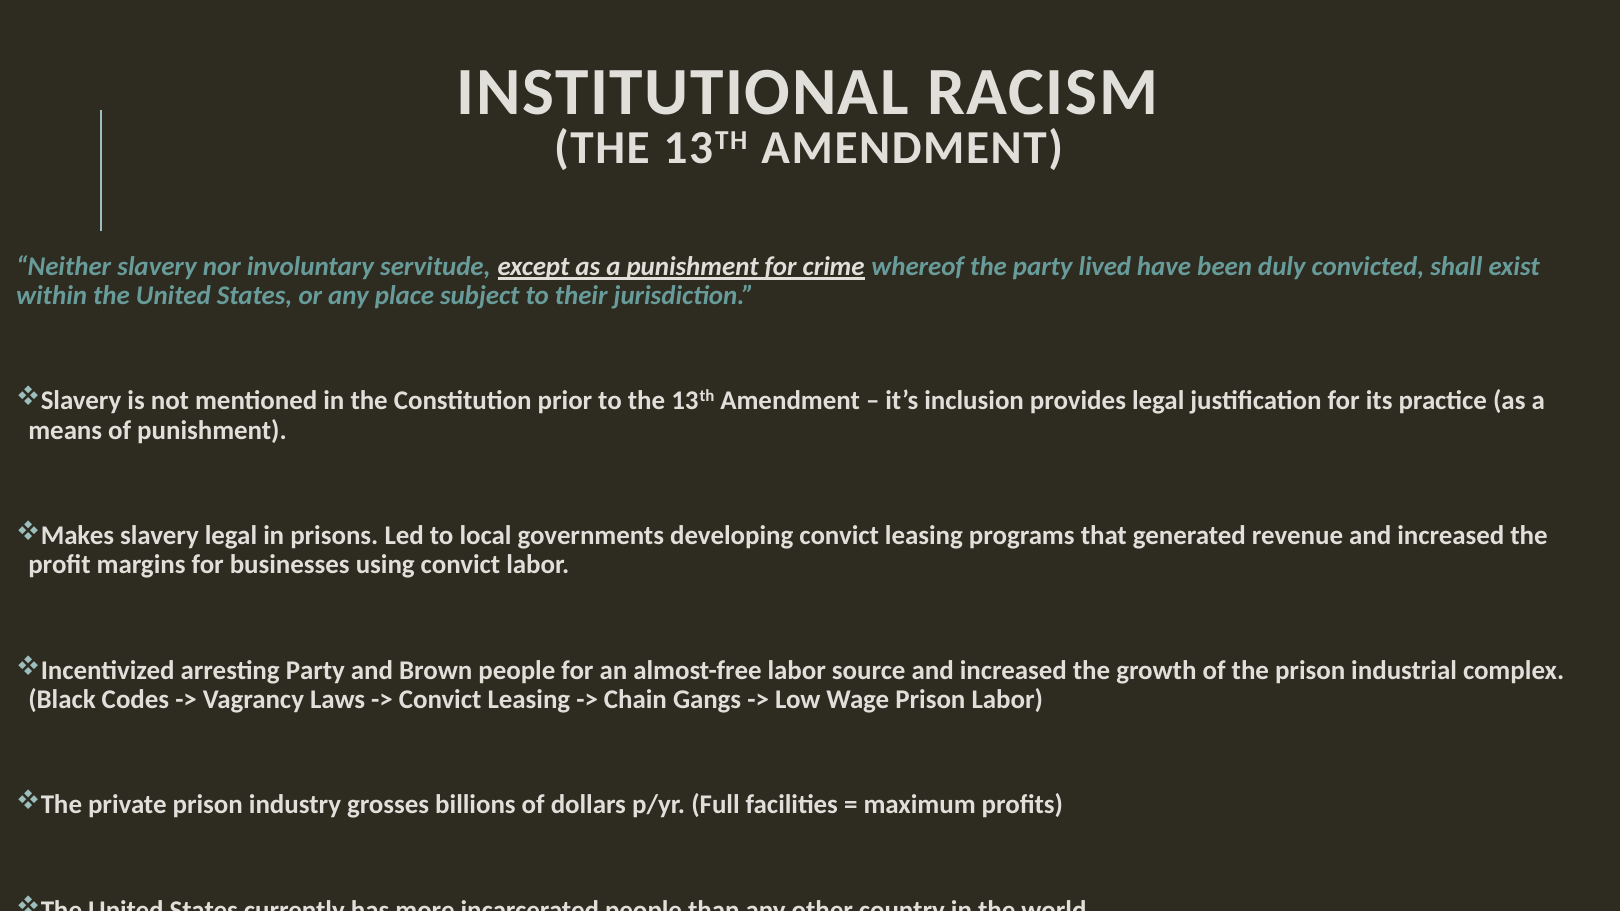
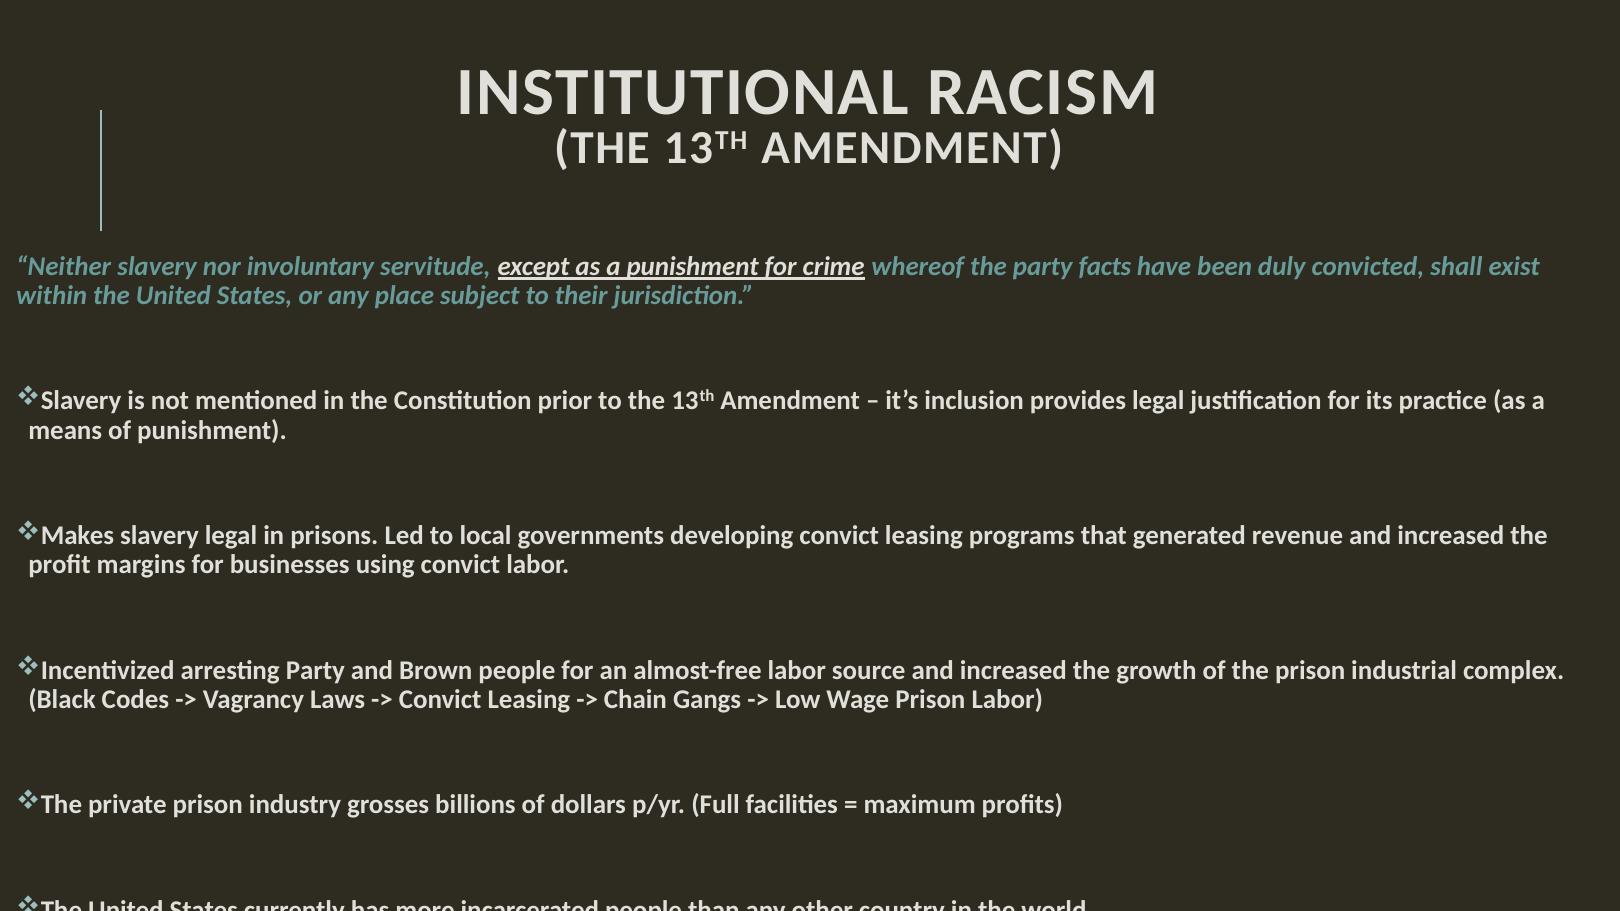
lived: lived -> facts
